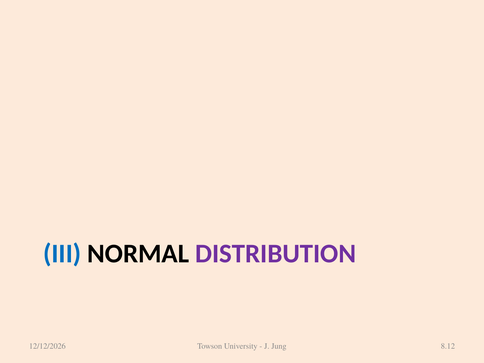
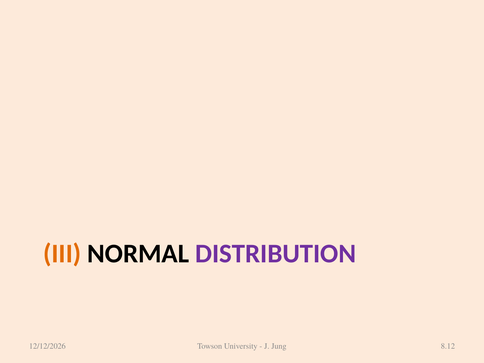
III colour: blue -> orange
